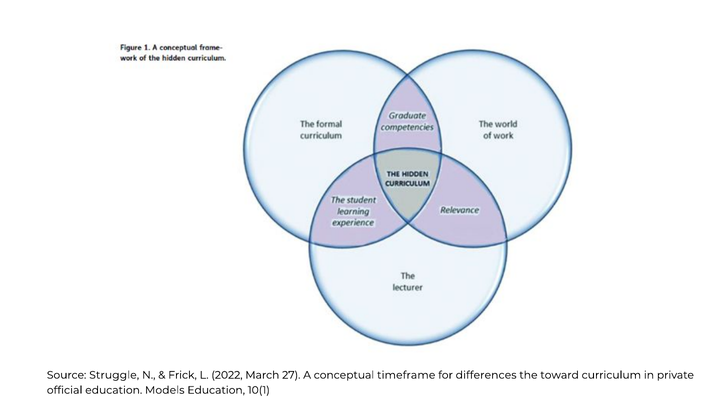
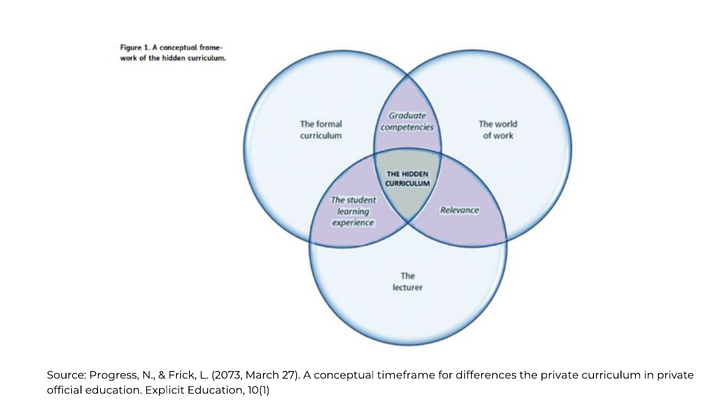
Struggle: Struggle -> Progress
2022: 2022 -> 2073
the toward: toward -> private
Models: Models -> Explicit
